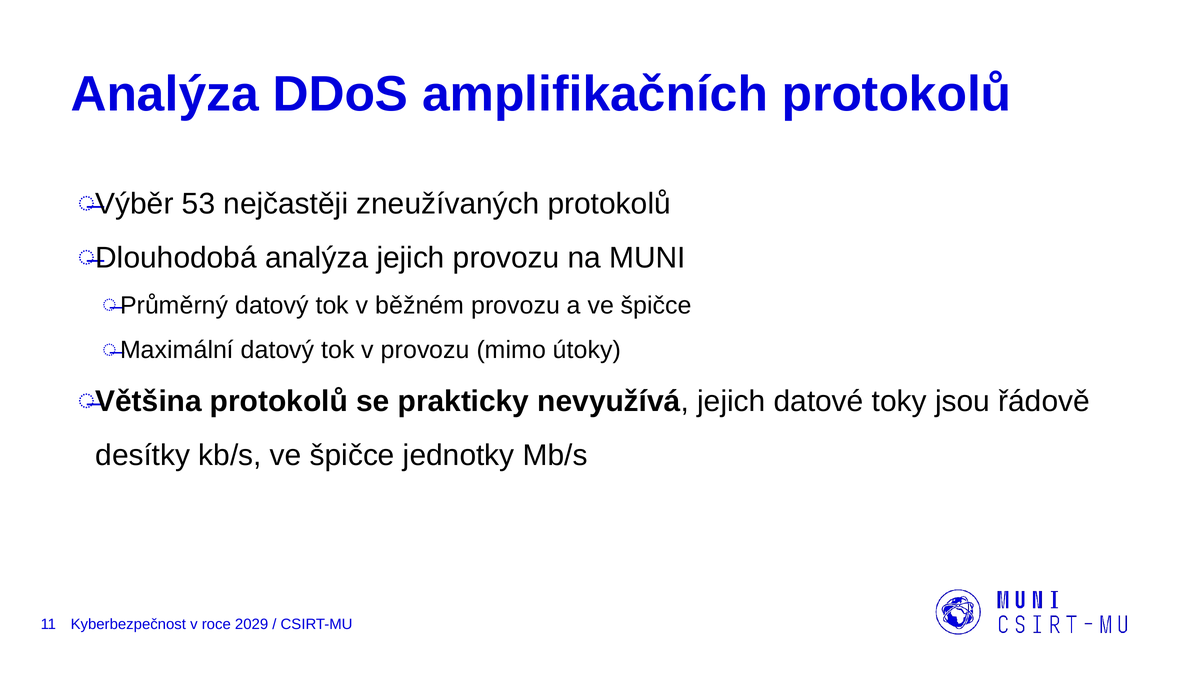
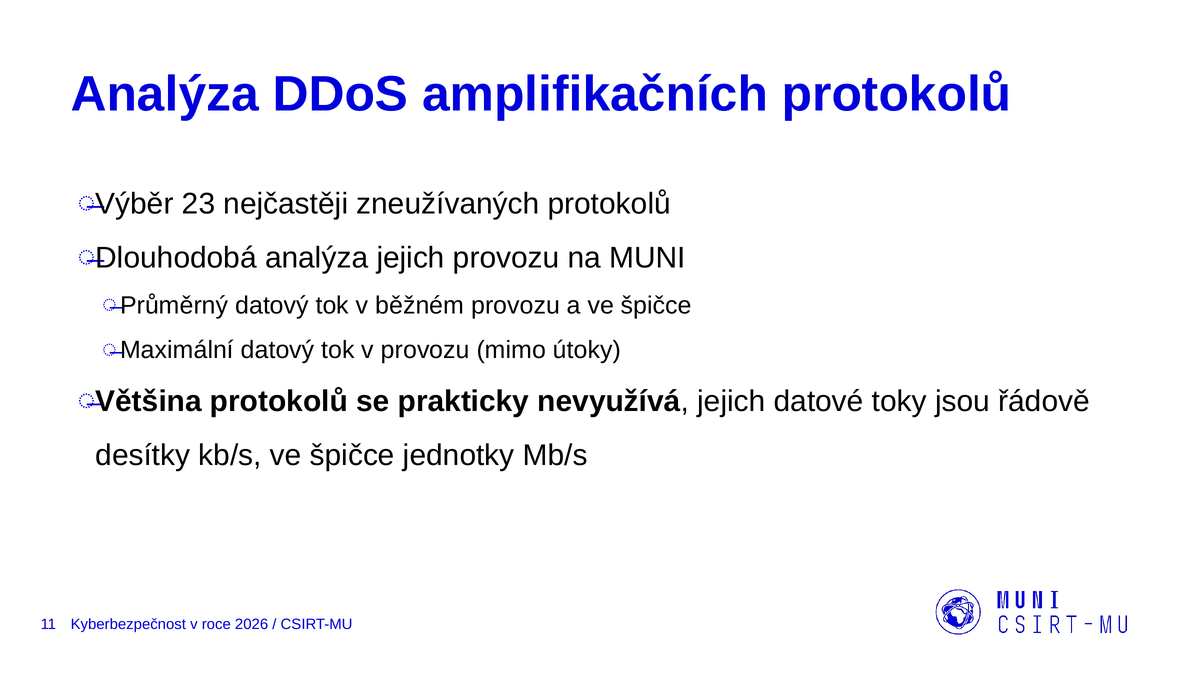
53: 53 -> 23
2029: 2029 -> 2026
